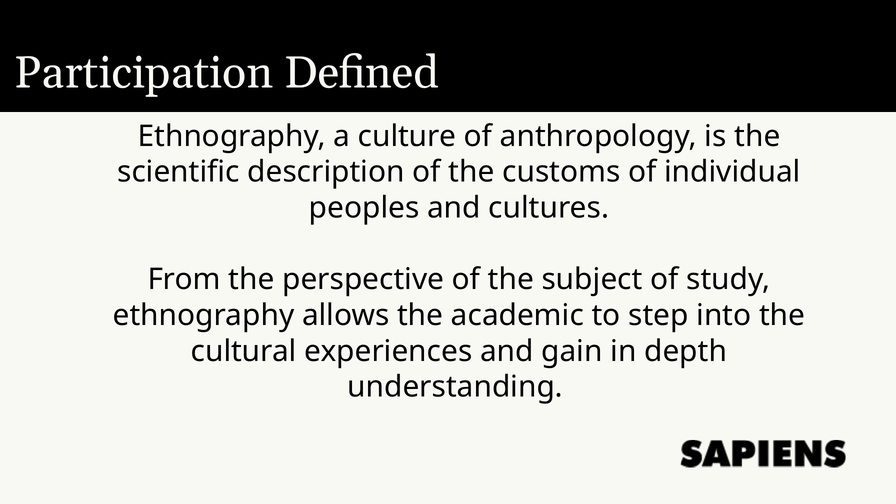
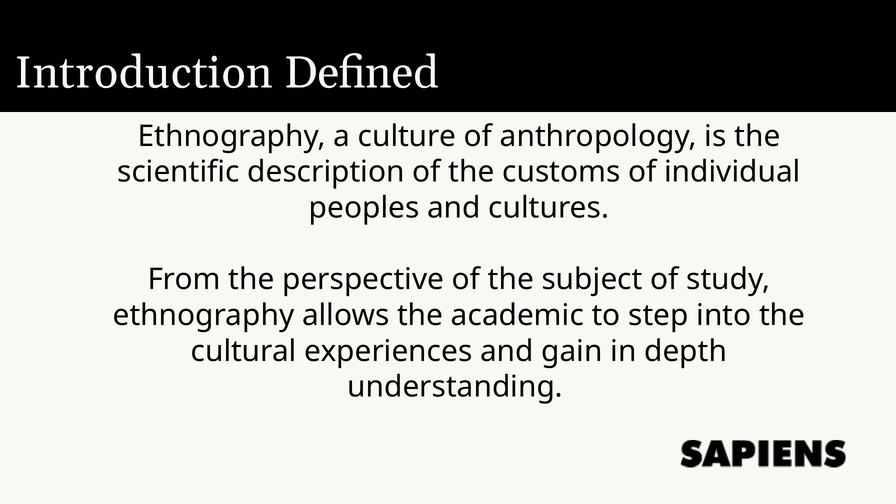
Participation: Participation -> Introduction
